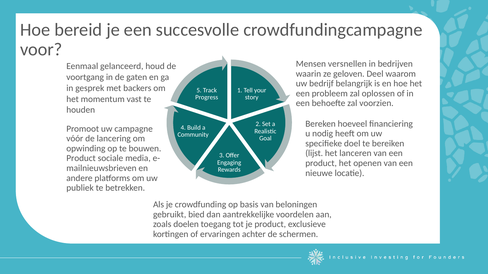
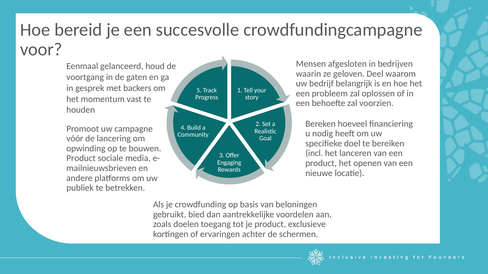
versnellen: versnellen -> afgesloten
lijst: lijst -> incl
